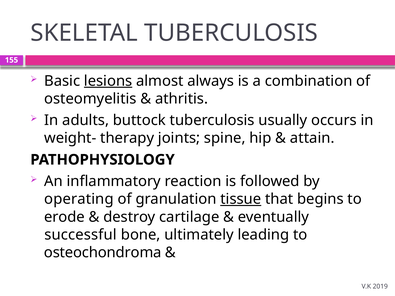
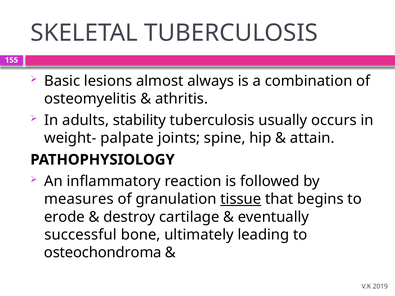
lesions underline: present -> none
buttock: buttock -> stability
therapy: therapy -> palpate
operating: operating -> measures
